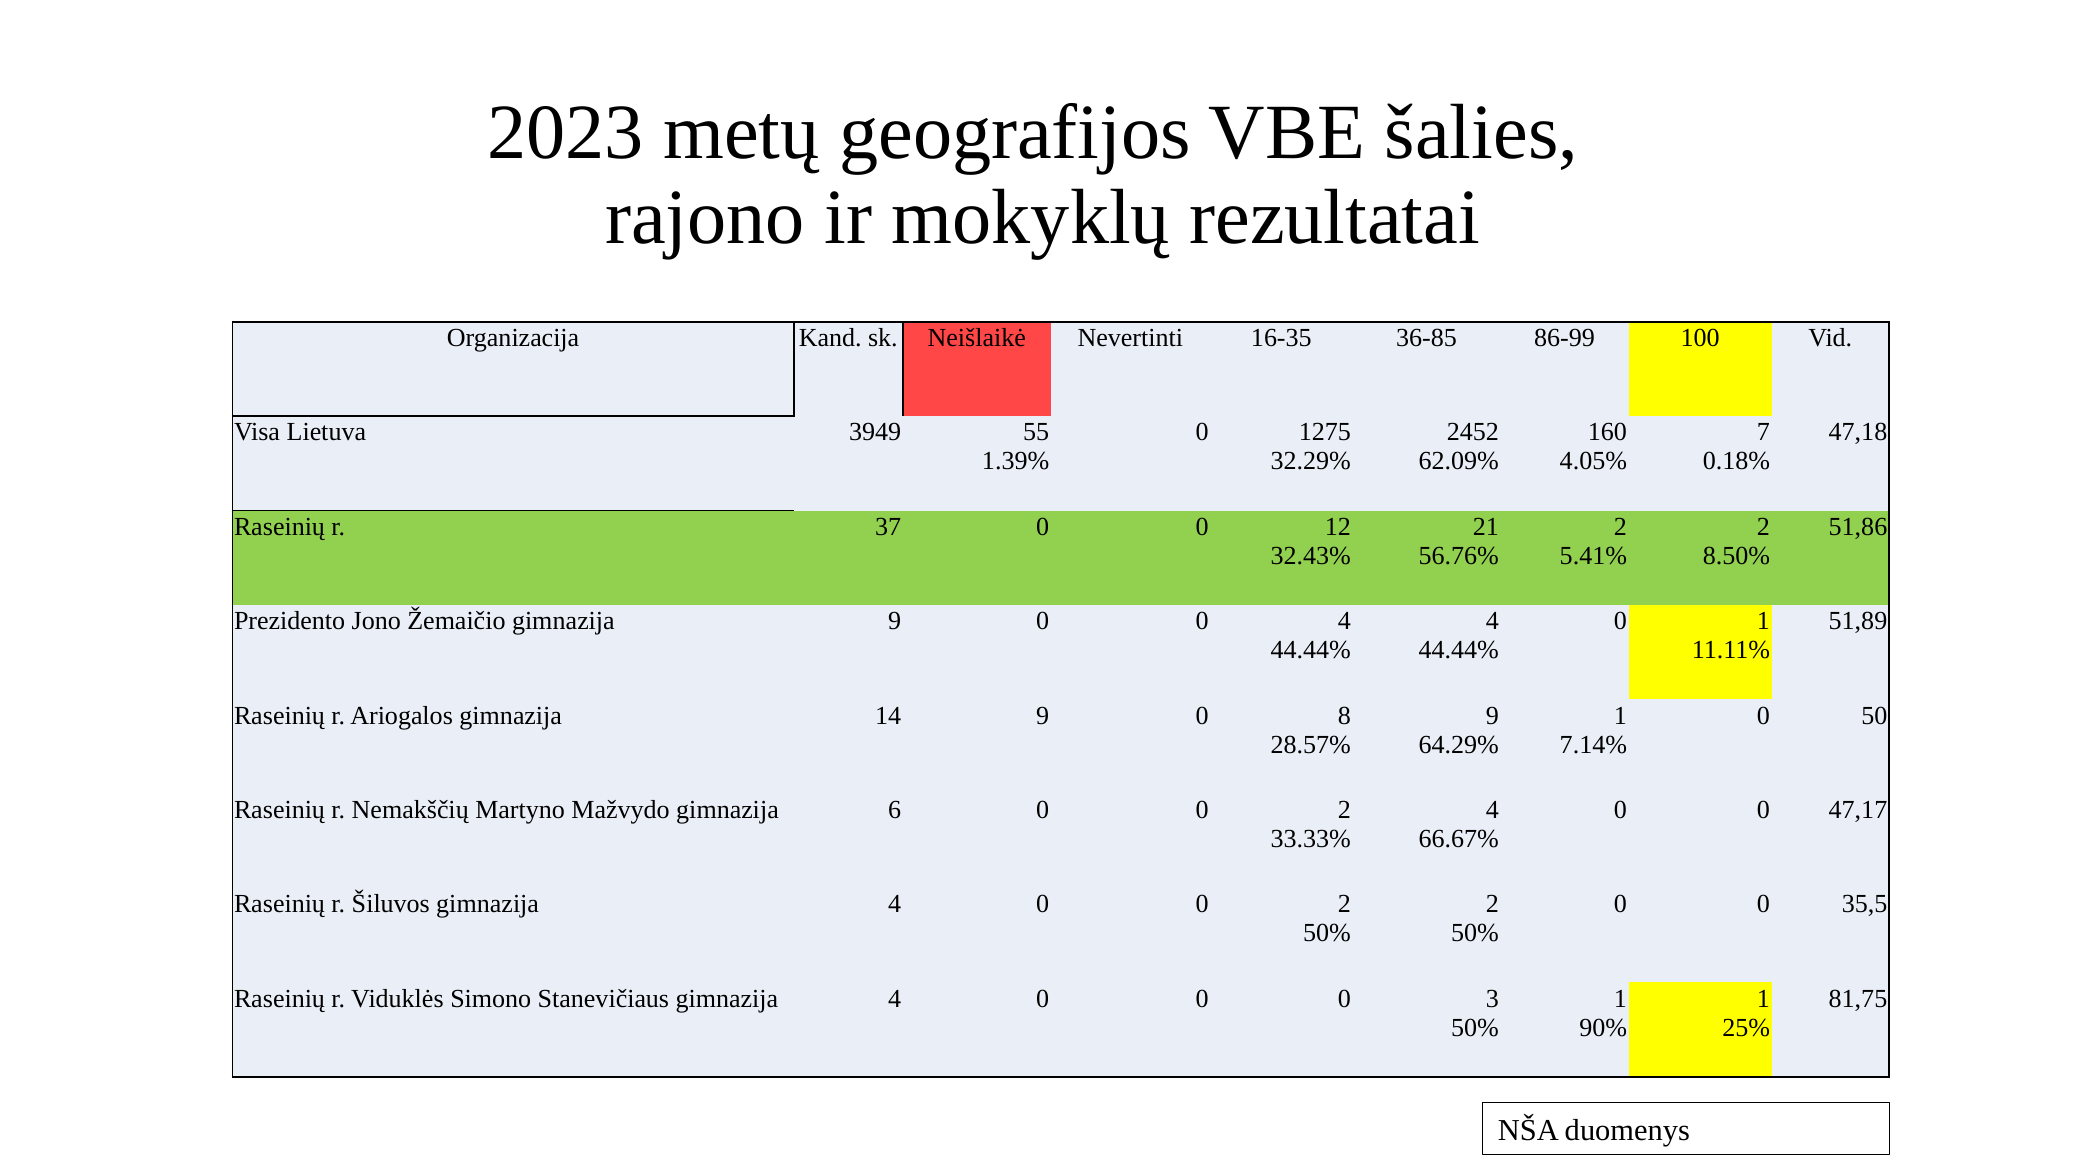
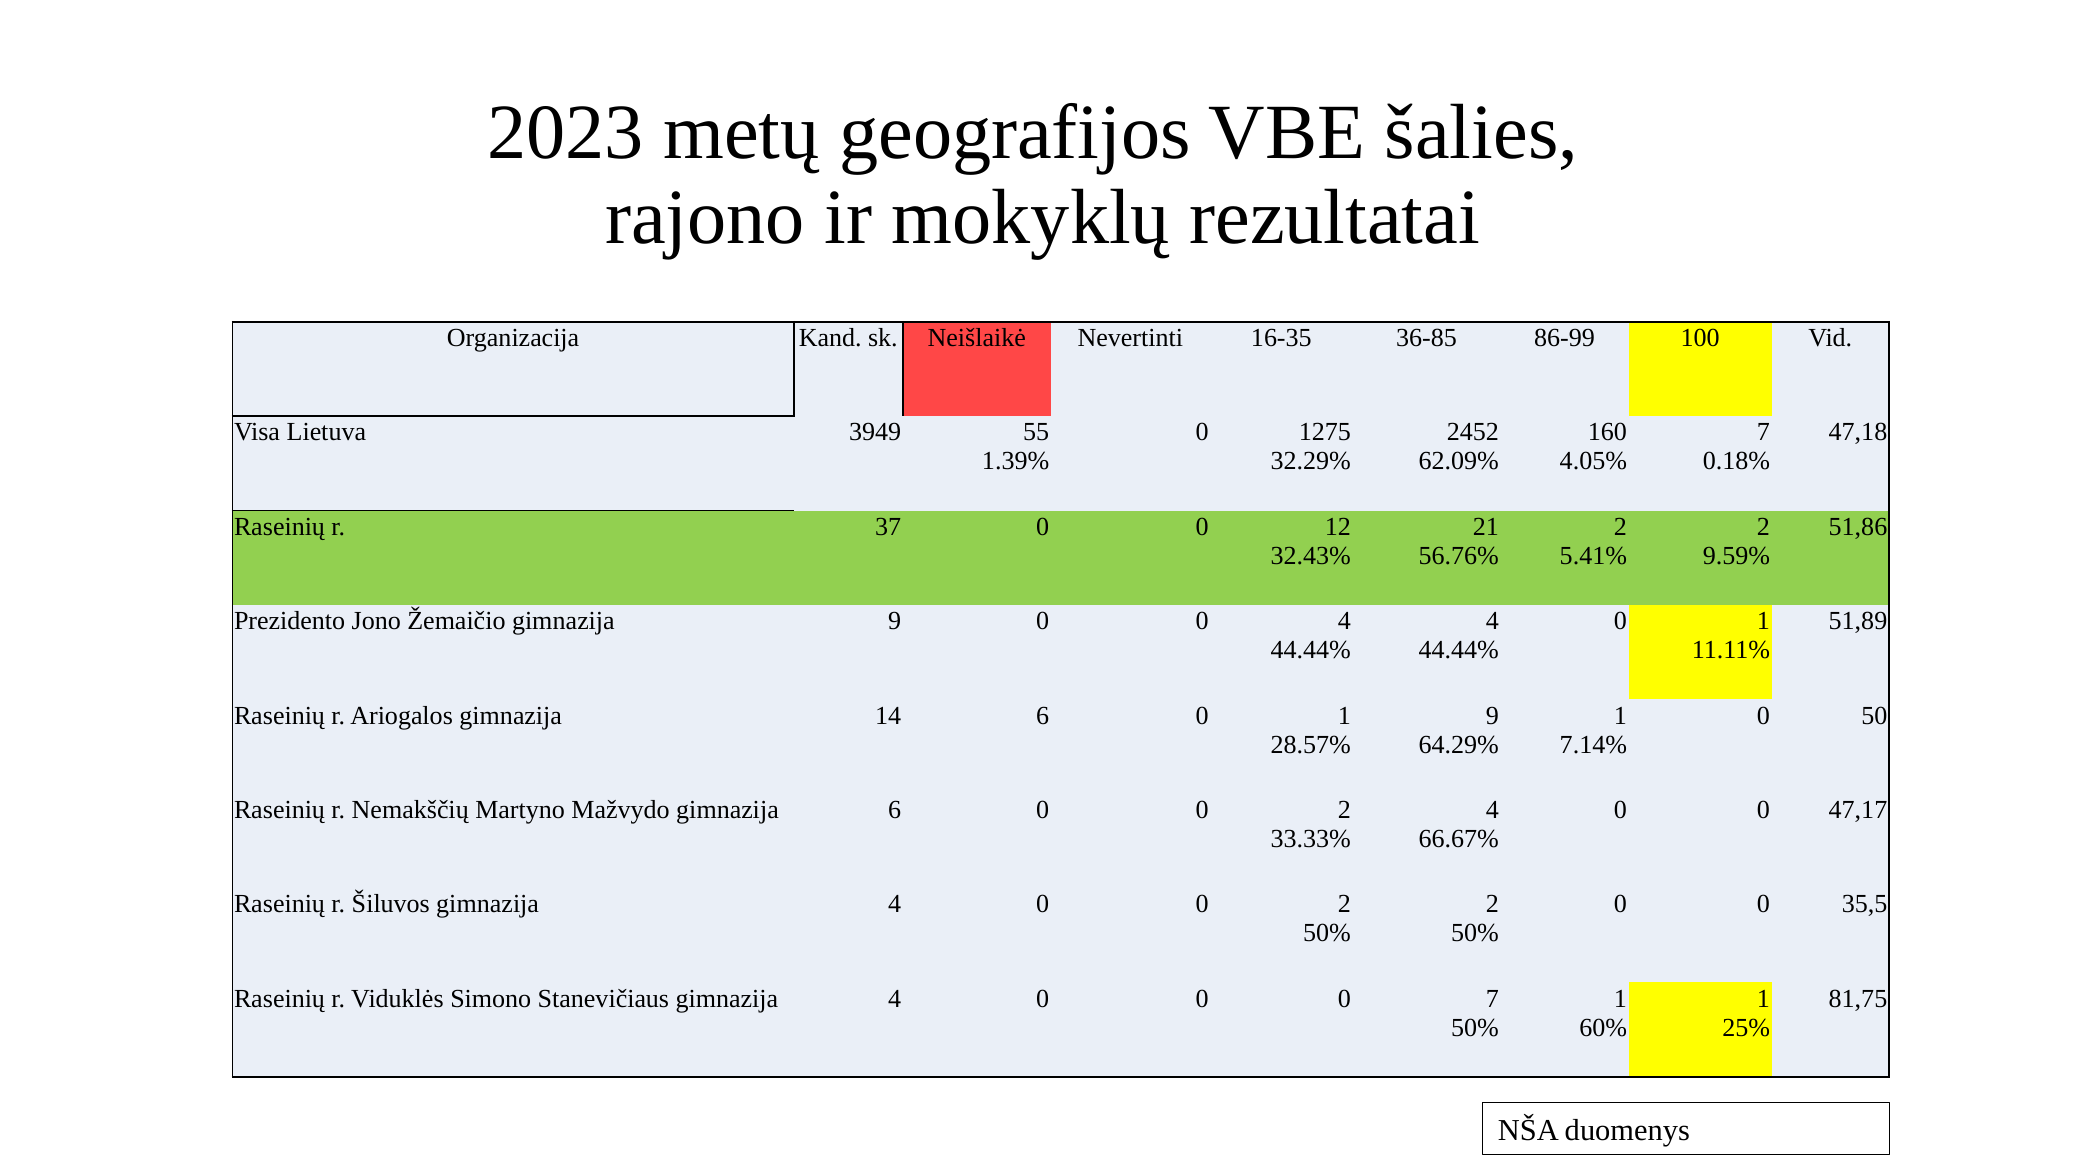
8.50%: 8.50% -> 9.59%
14 9: 9 -> 6
8 at (1344, 716): 8 -> 1
0 3: 3 -> 7
90%: 90% -> 60%
